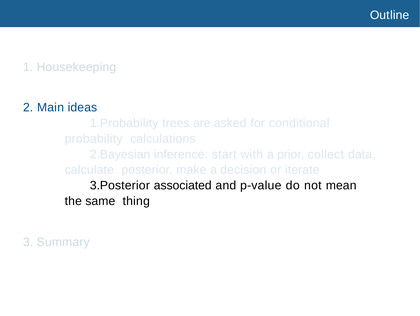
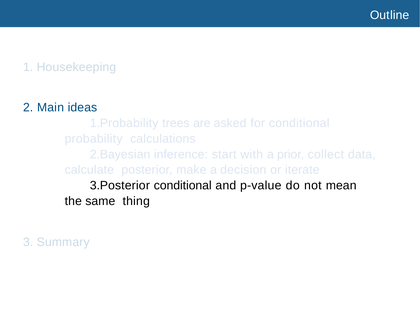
associated at (183, 185): associated -> conditional
